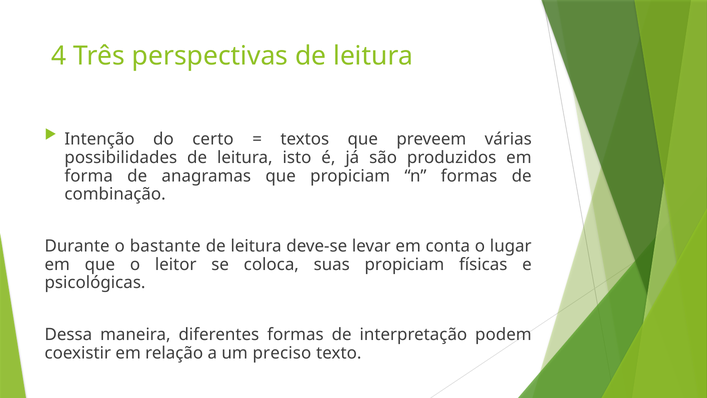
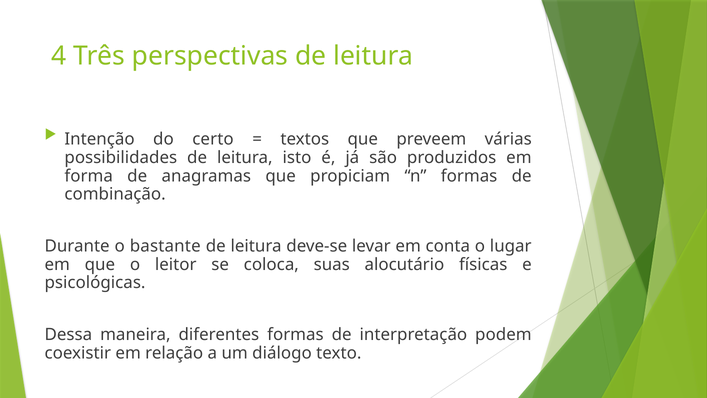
suas propiciam: propiciam -> alocutário
preciso: preciso -> diálogo
